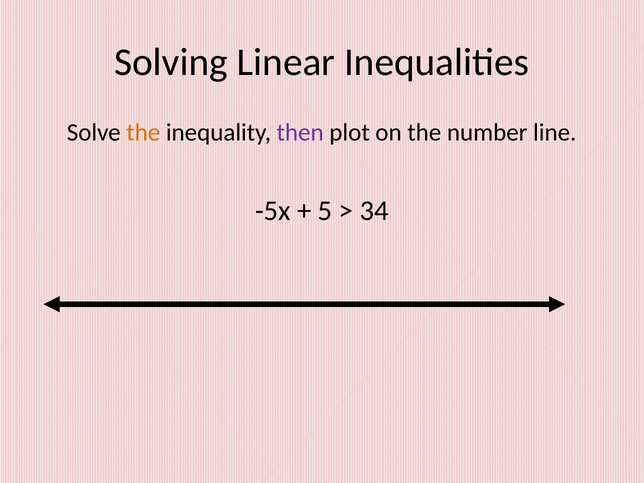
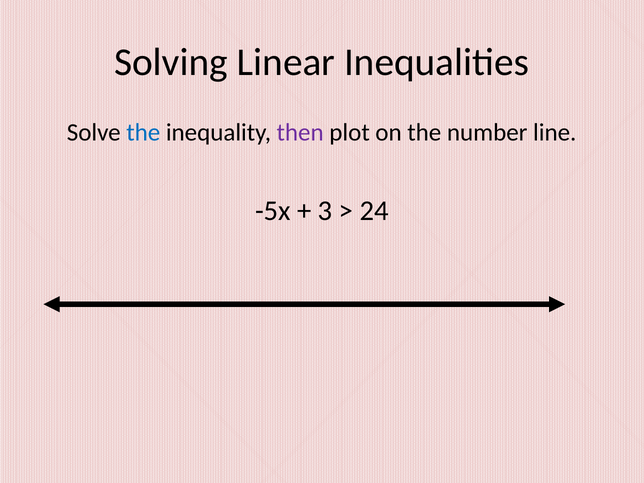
the at (143, 133) colour: orange -> blue
5: 5 -> 3
34: 34 -> 24
